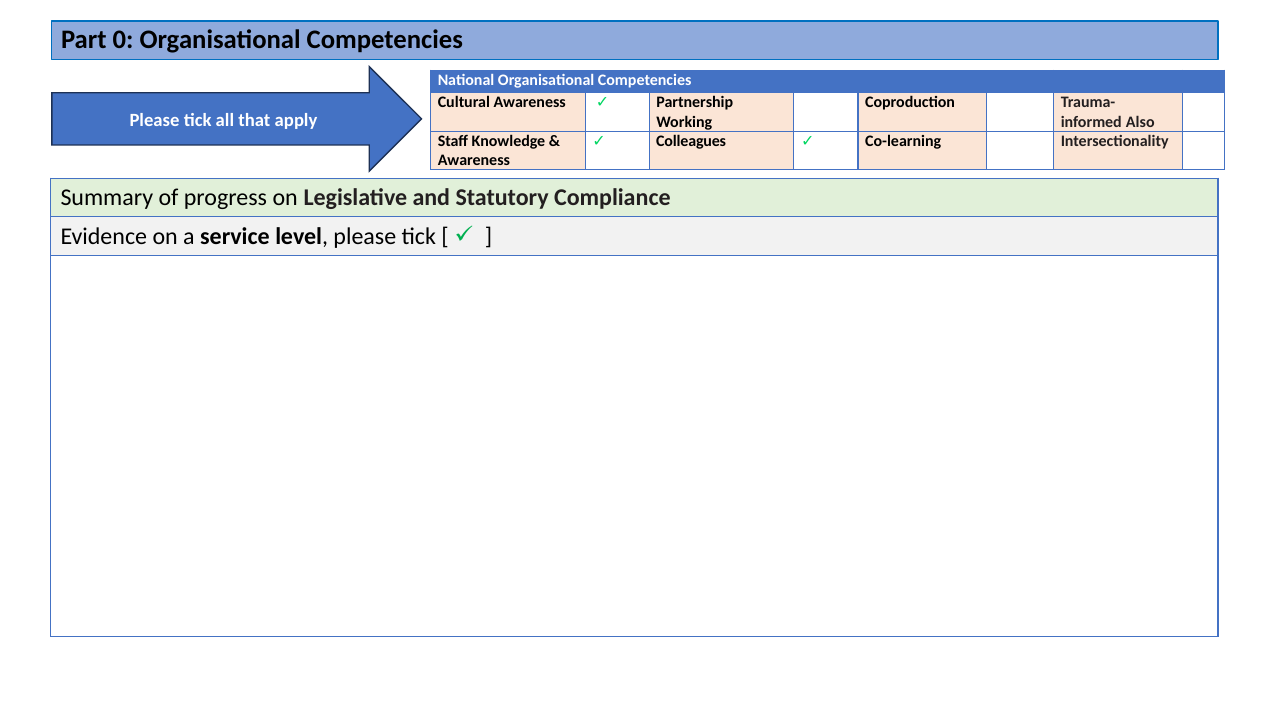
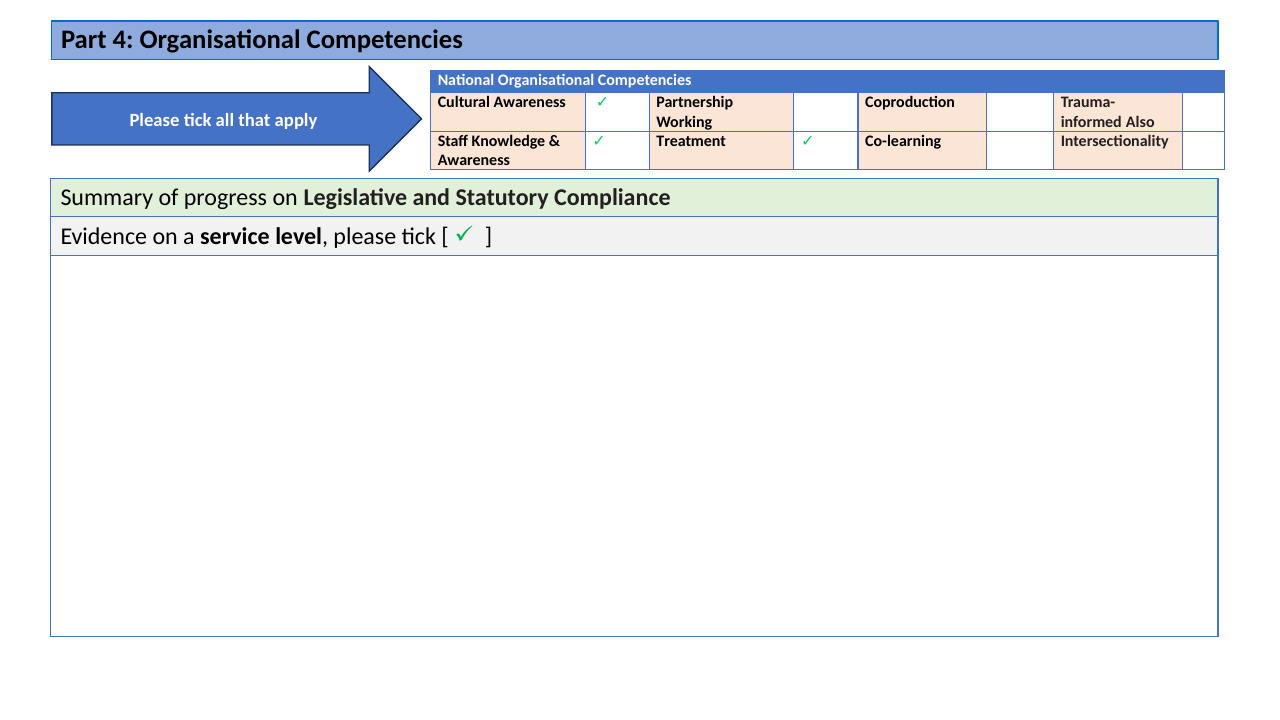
0: 0 -> 4
Colleagues: Colleagues -> Treatment
